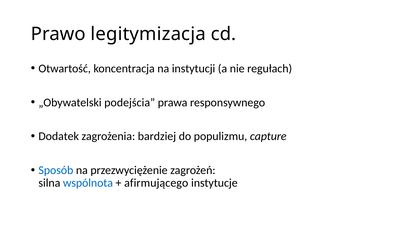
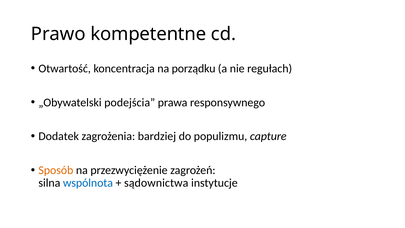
legitymizacja: legitymizacja -> kompetentne
instytucji: instytucji -> porządku
Sposób colour: blue -> orange
afirmującego: afirmującego -> sądownictwa
